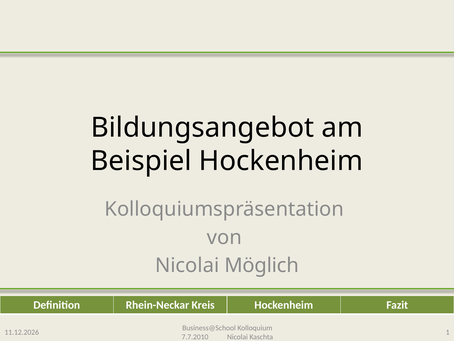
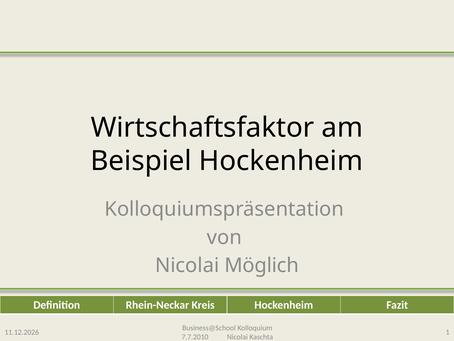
Bildungsangebot: Bildungsangebot -> Wirtschaftsfaktor
